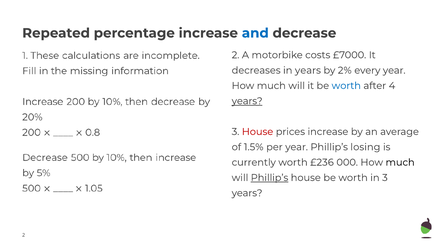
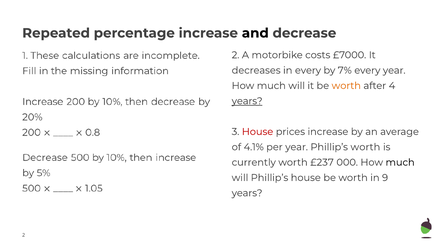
and colour: blue -> black
in years: years -> every
2%: 2% -> 7%
worth at (346, 86) colour: blue -> orange
1.5%: 1.5% -> 4.1%
Phillip’s losing: losing -> worth
£236: £236 -> £237
Phillip’s at (269, 177) underline: present -> none
in 3: 3 -> 9
